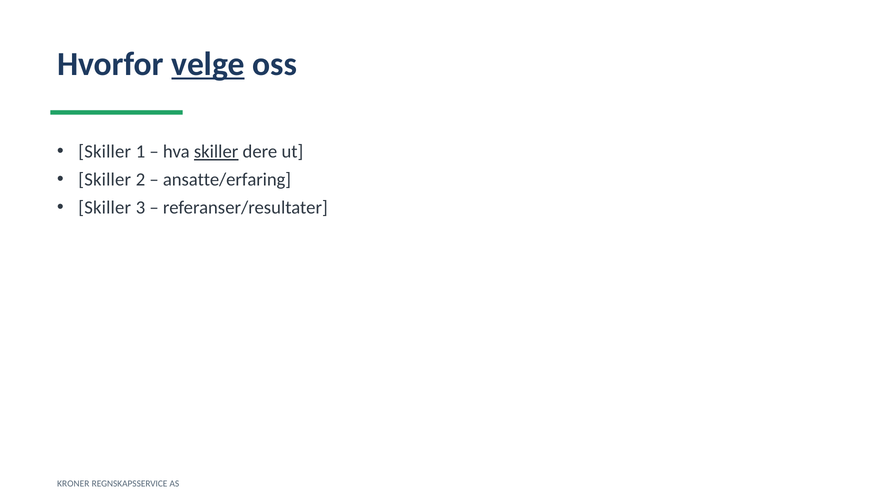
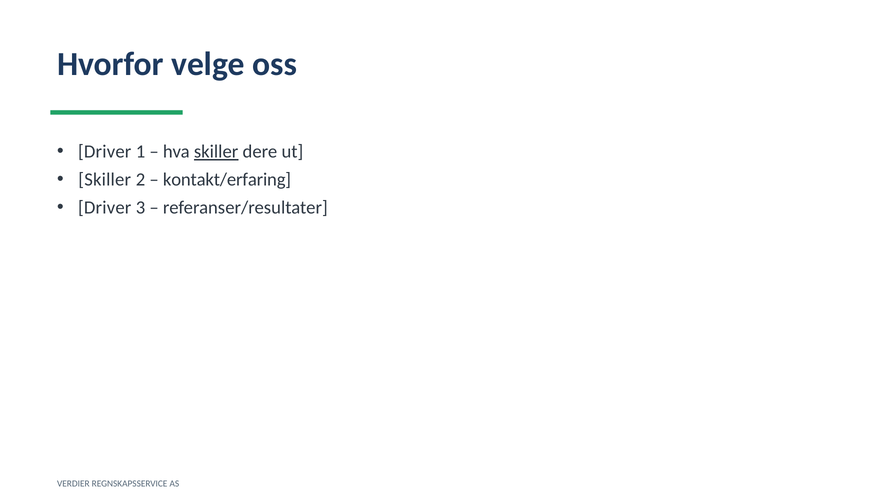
velge underline: present -> none
Skiller at (105, 152): Skiller -> Driver
ansatte/erfaring: ansatte/erfaring -> kontakt/erfaring
Skiller at (105, 208): Skiller -> Driver
KRONER: KRONER -> VERDIER
